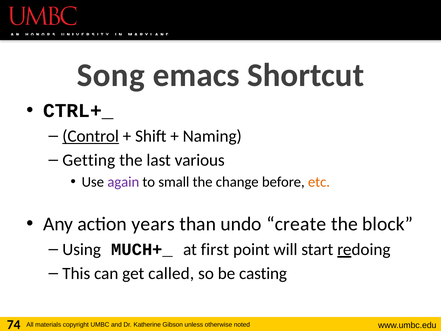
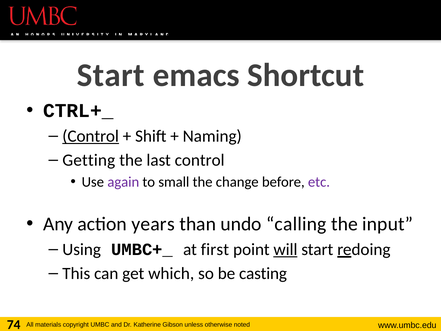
Song at (111, 75): Song -> Start
last various: various -> control
etc colour: orange -> purple
create: create -> calling
block: block -> input
MUCH+_: MUCH+_ -> UMBC+_
will underline: none -> present
called: called -> which
